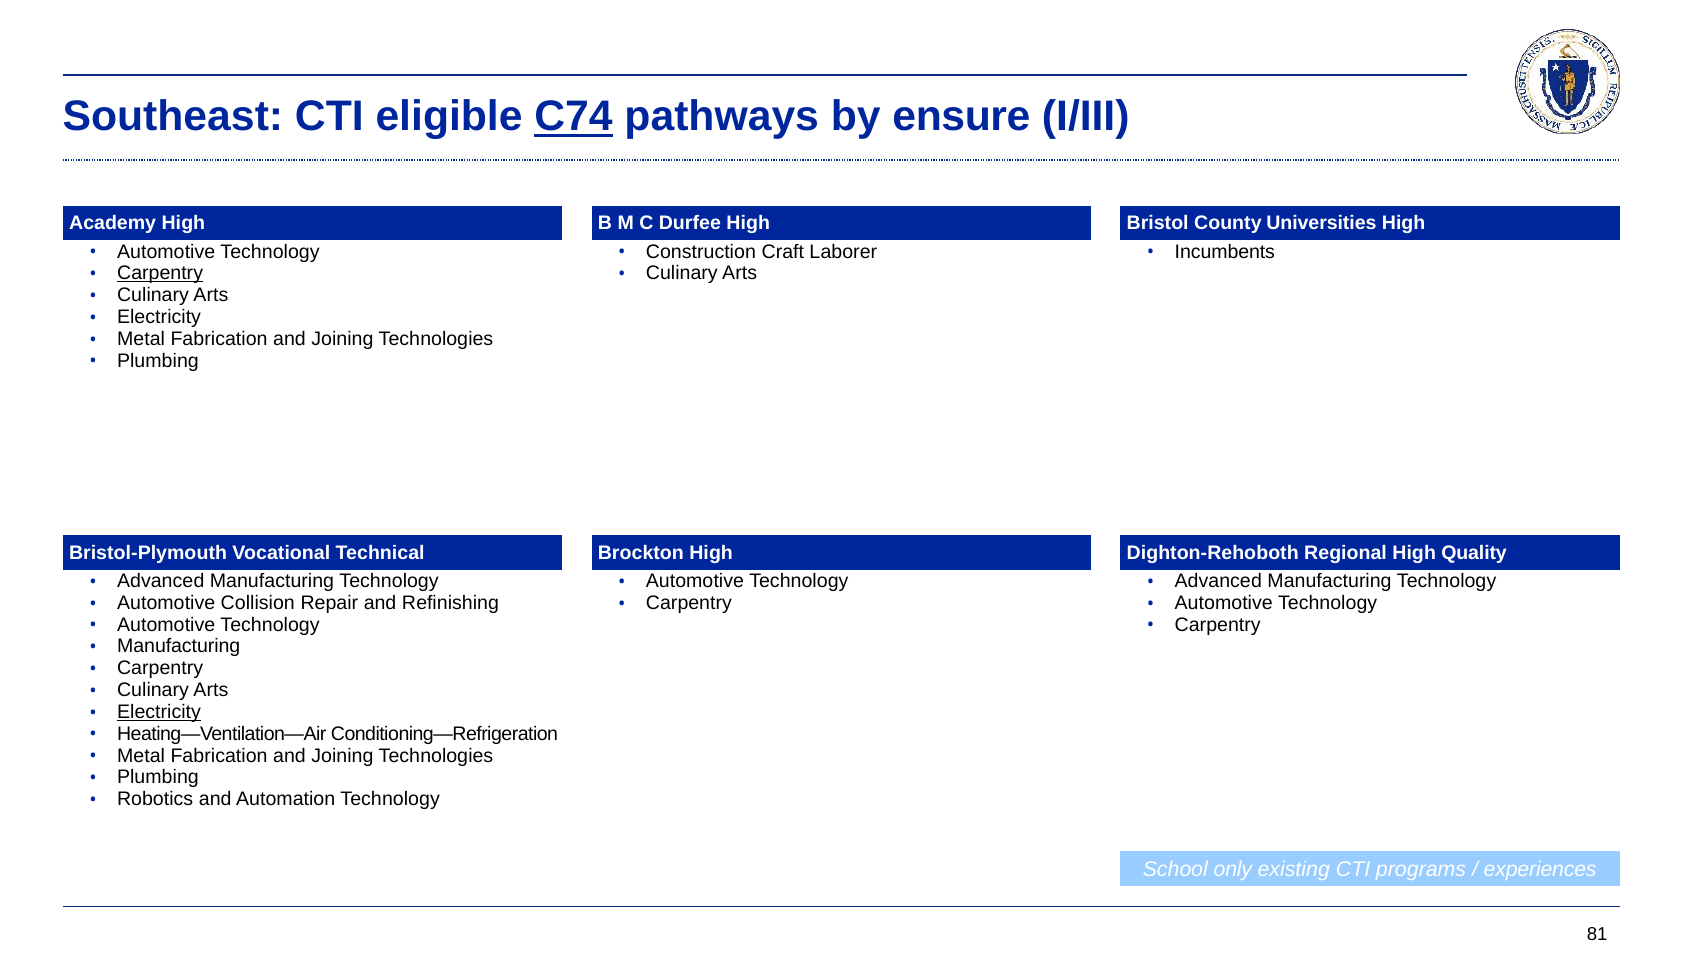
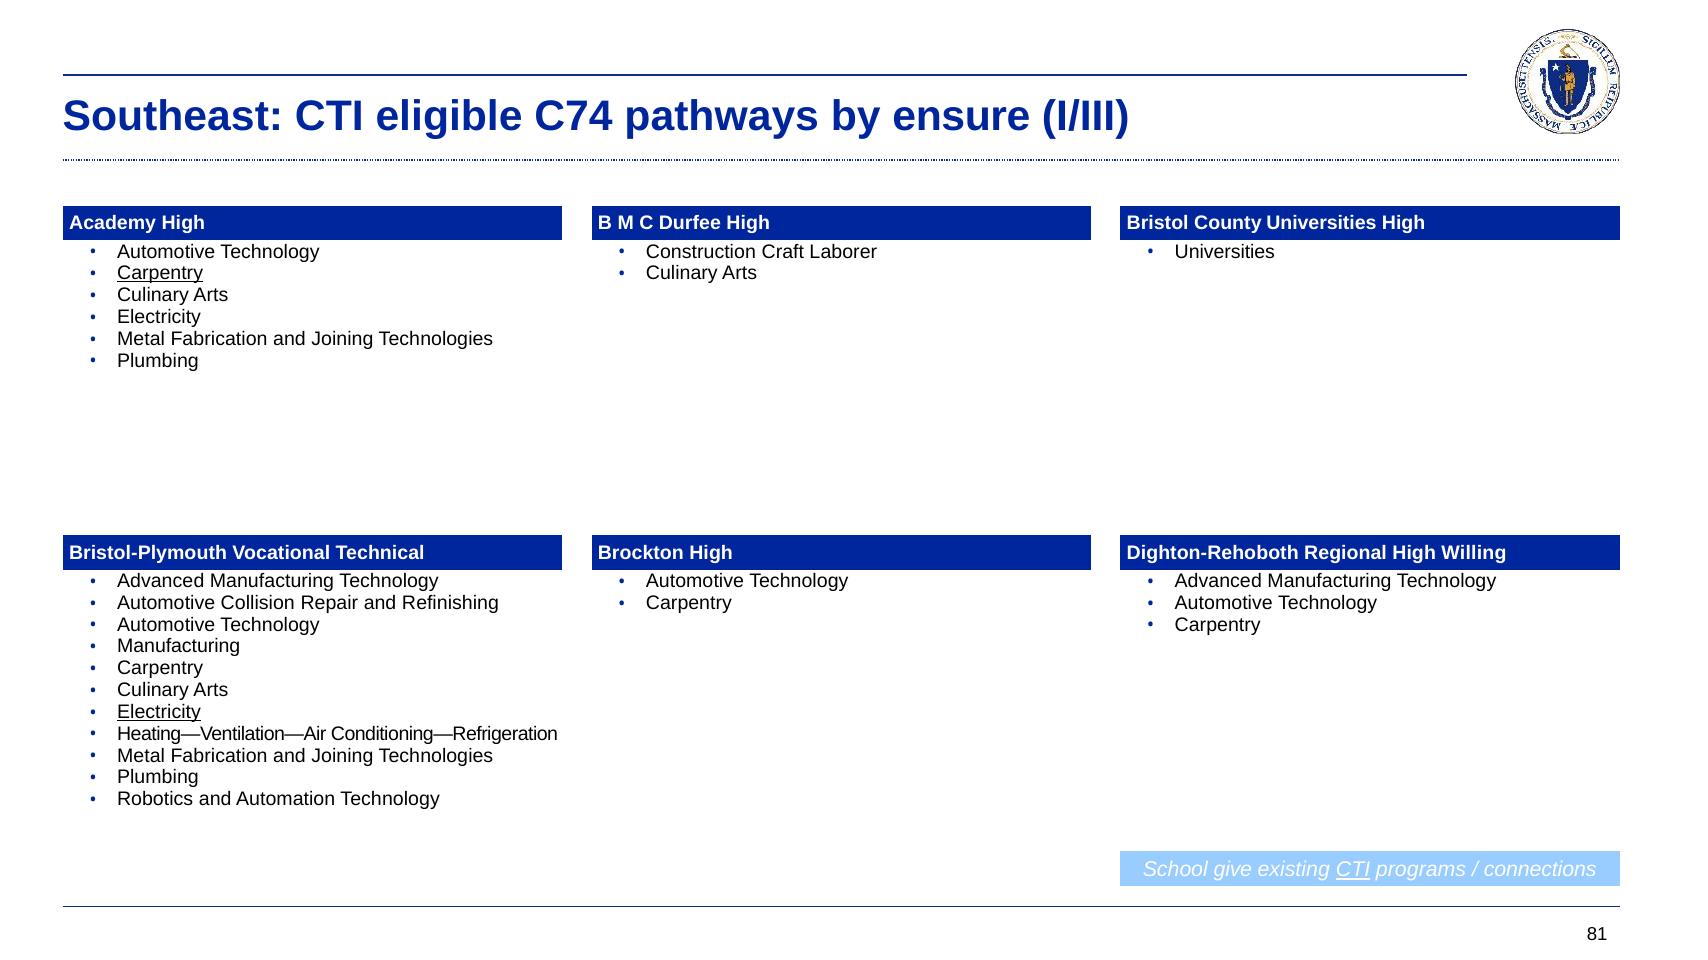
C74 underline: present -> none
Incumbents at (1225, 252): Incumbents -> Universities
Quality: Quality -> Willing
only: only -> give
CTI at (1353, 871) underline: none -> present
experiences: experiences -> connections
